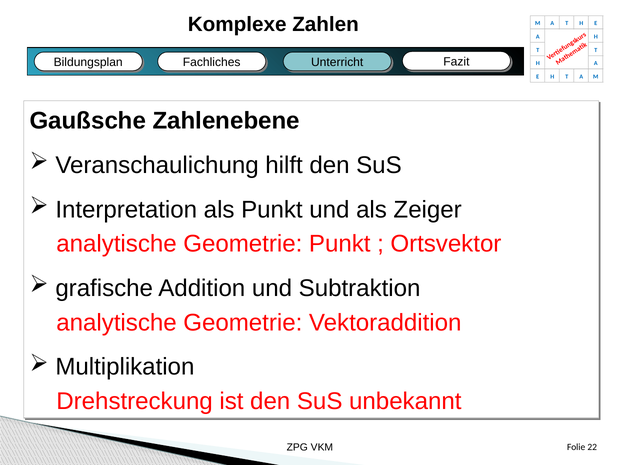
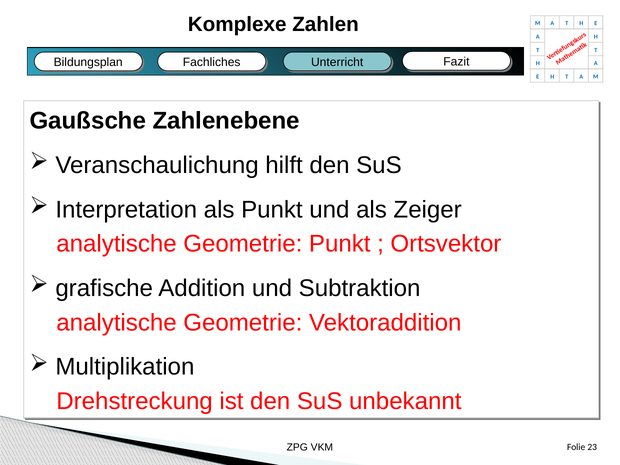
22: 22 -> 23
